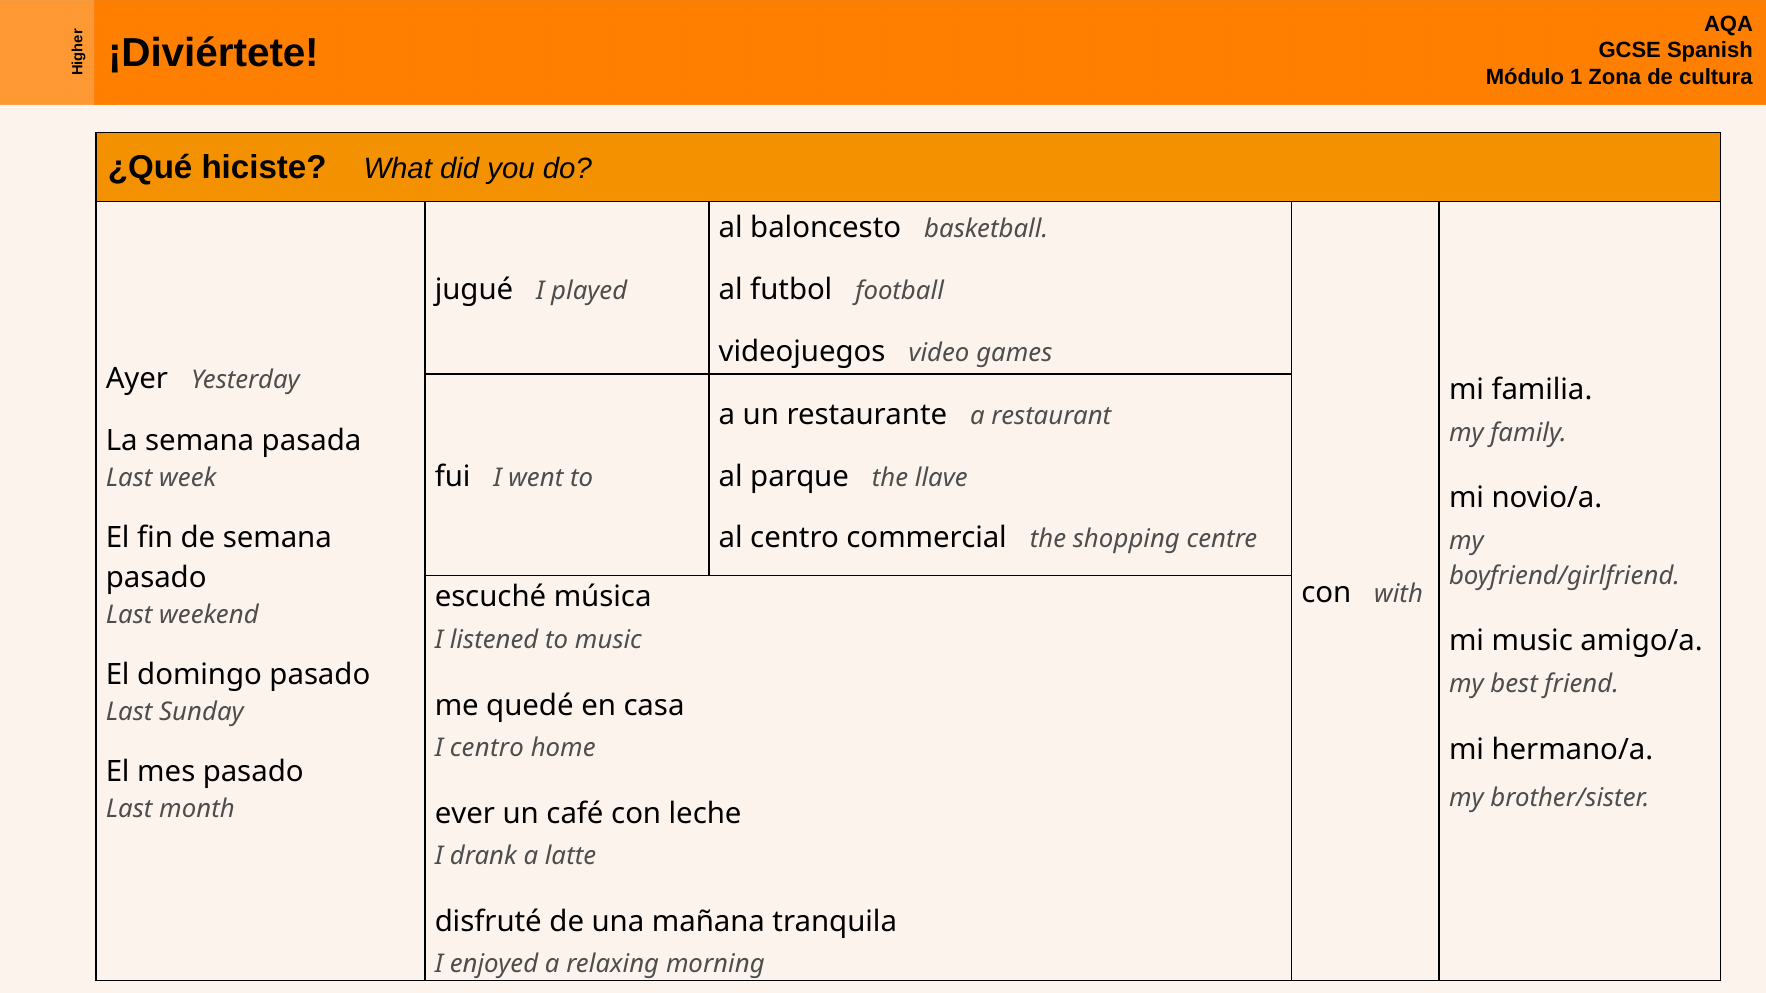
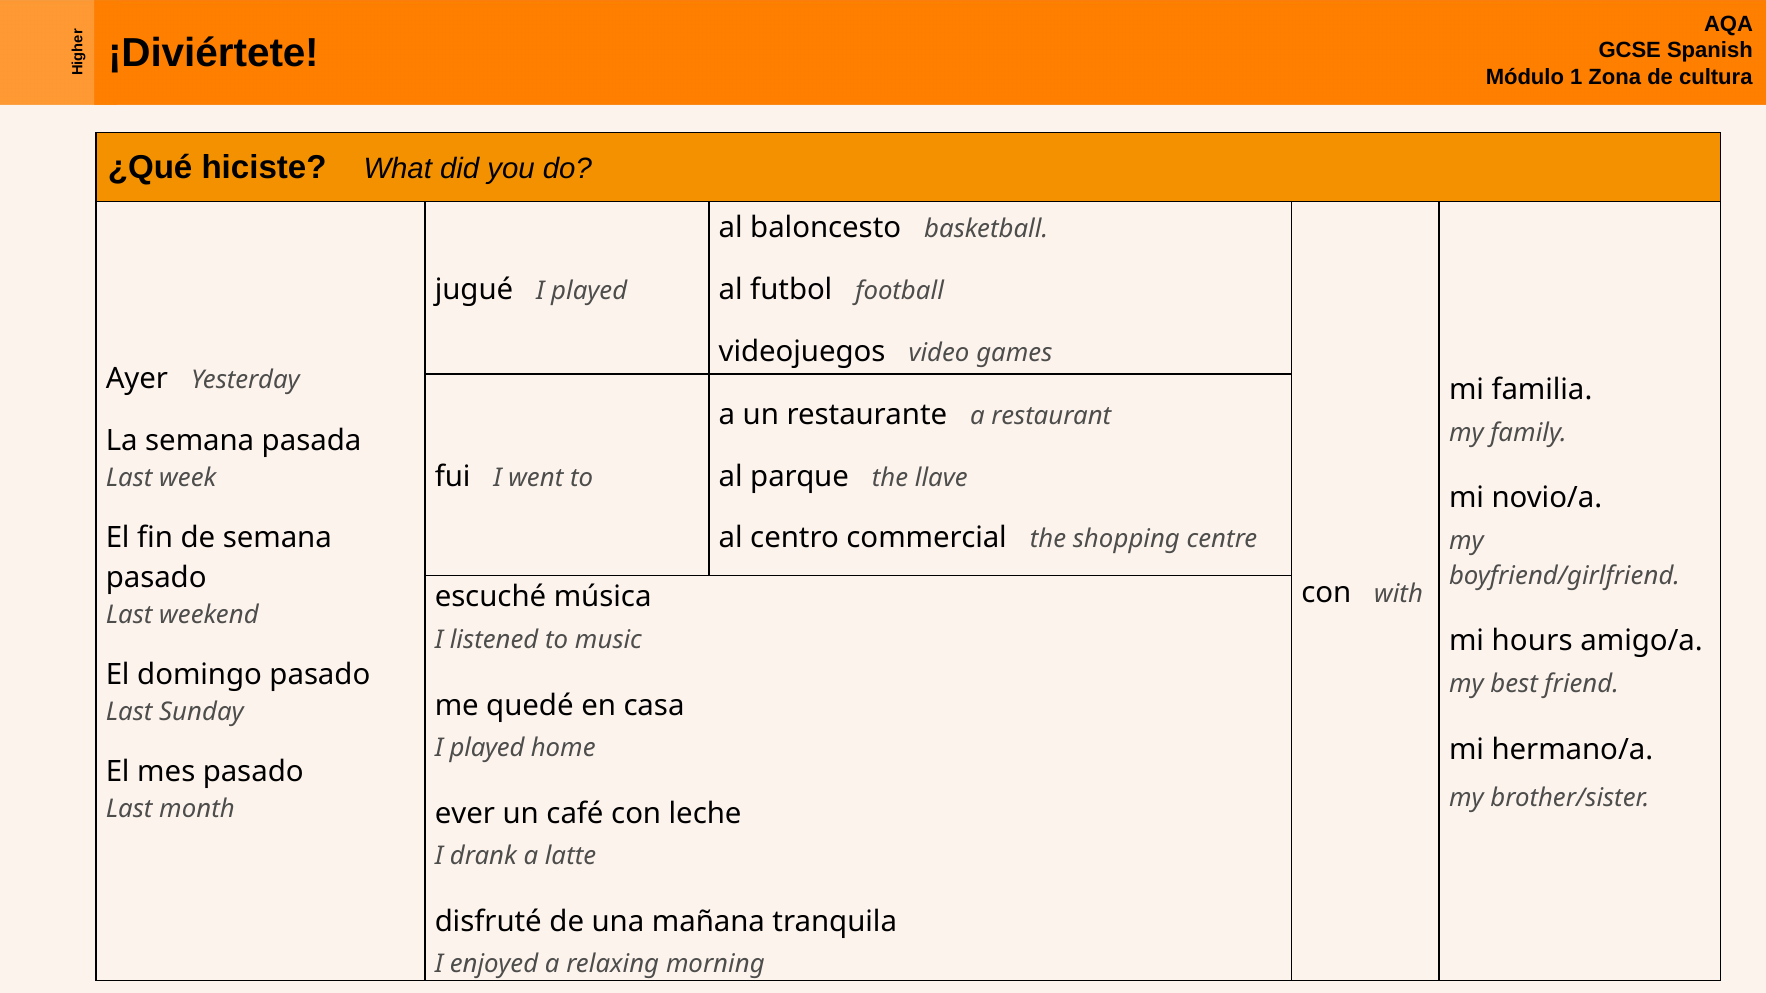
mi music: music -> hours
centro at (487, 748): centro -> played
